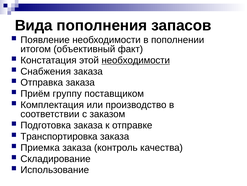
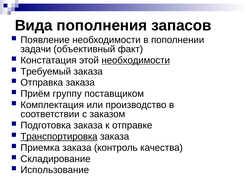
итогом: итогом -> задачи
Снабжения: Снабжения -> Требуемый
Транспортировка underline: none -> present
